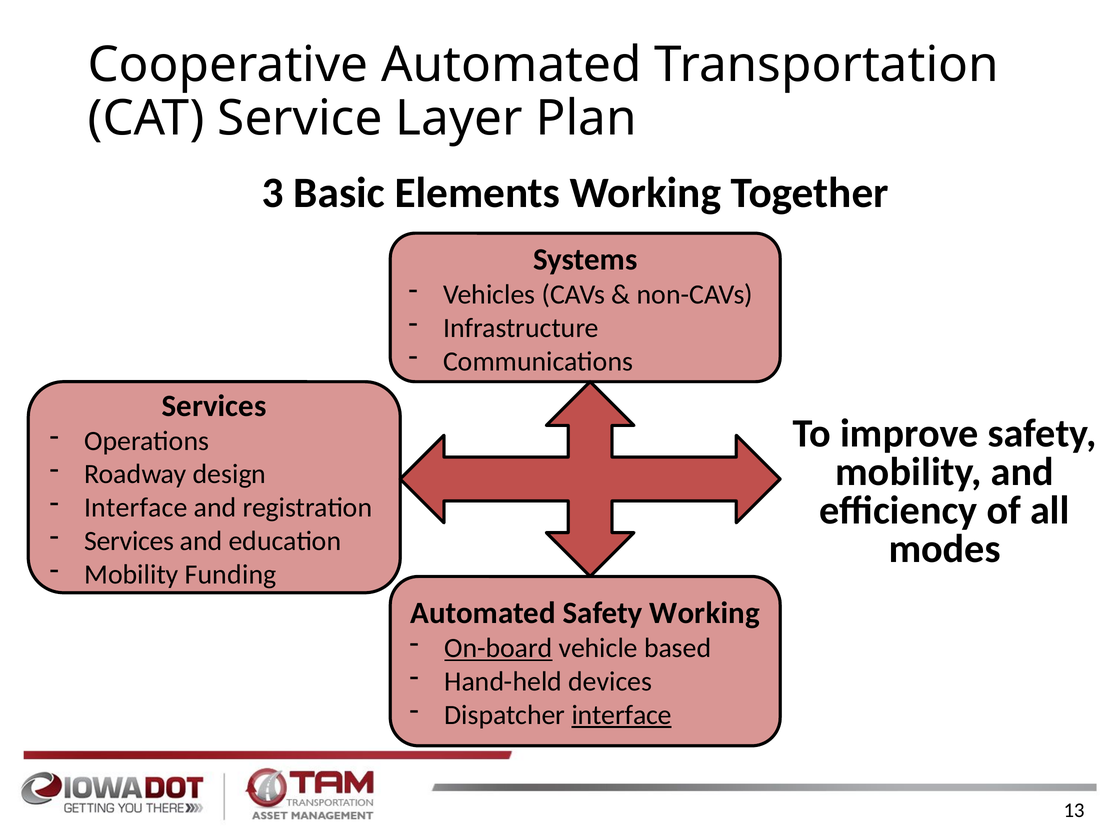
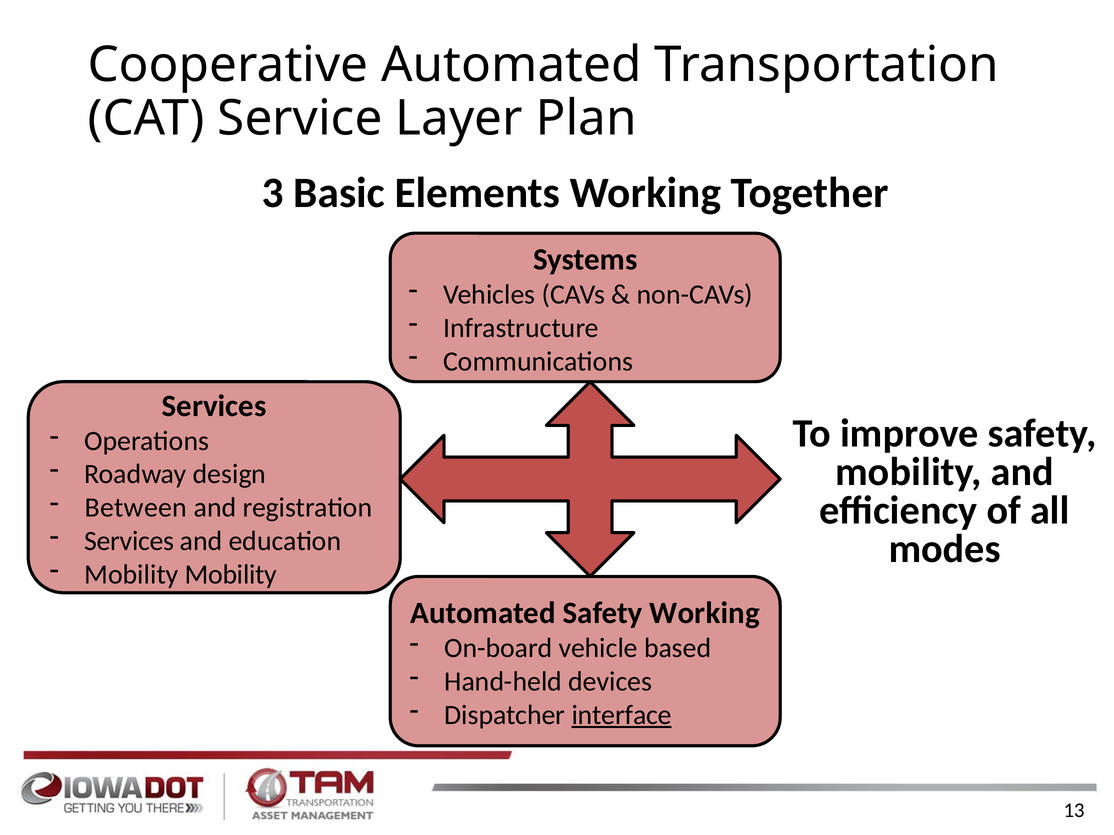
Interface at (136, 508): Interface -> Between
Mobility Funding: Funding -> Mobility
On-board underline: present -> none
